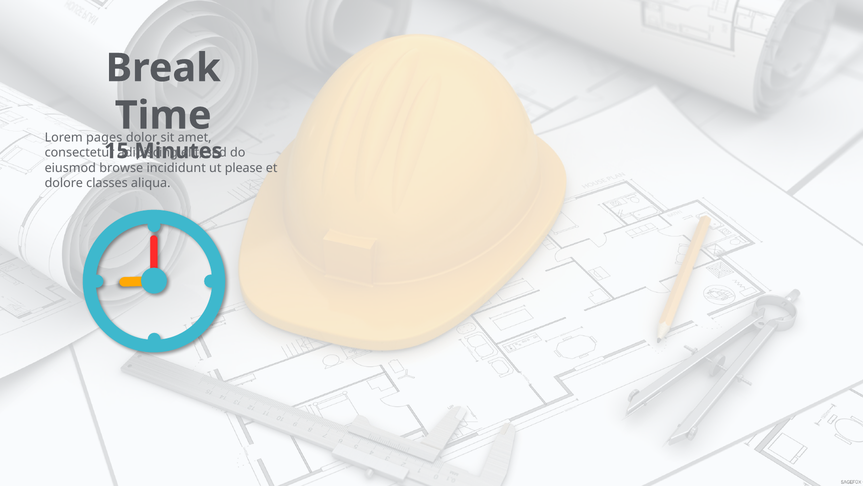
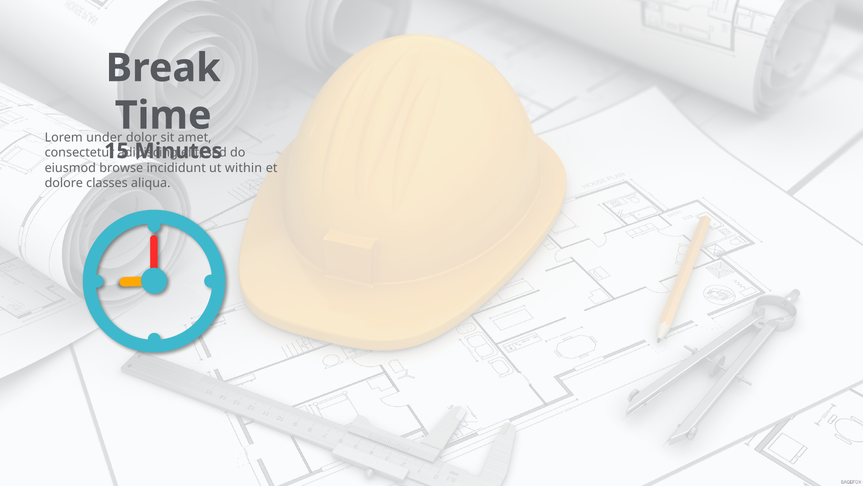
pages: pages -> under
please: please -> within
